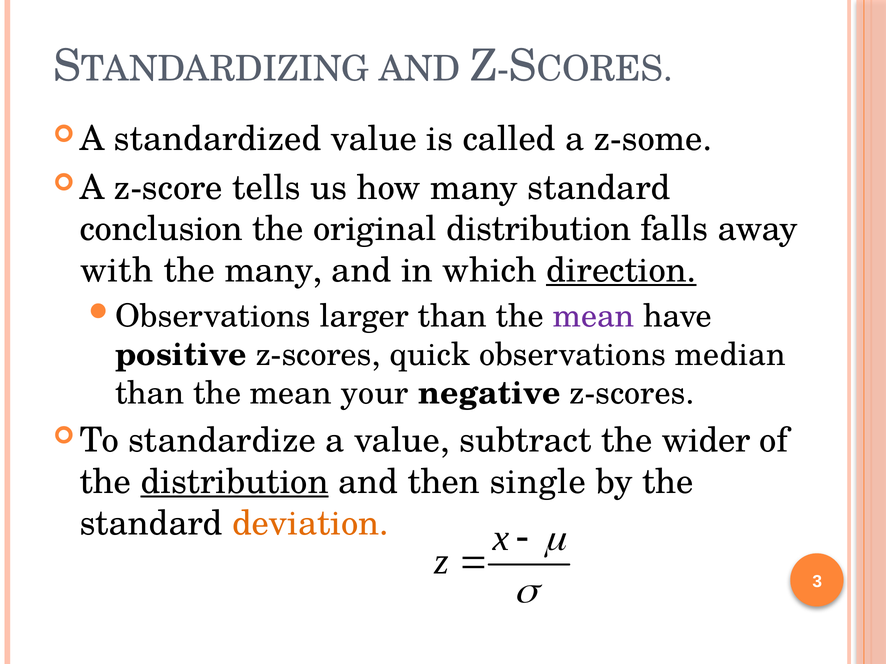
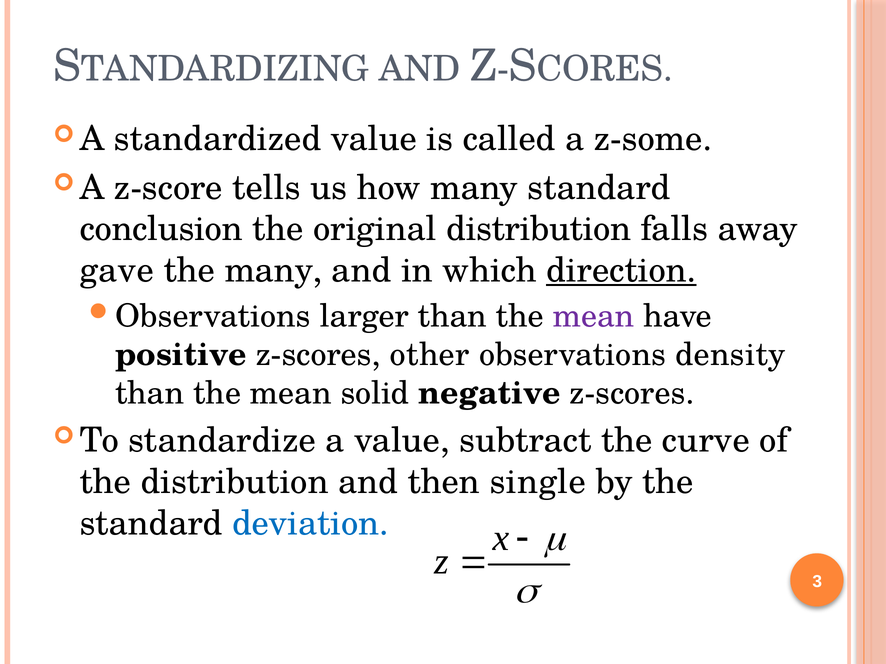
with: with -> gave
quick: quick -> other
median: median -> density
your: your -> solid
wider: wider -> curve
distribution at (235, 482) underline: present -> none
deviation colour: orange -> blue
